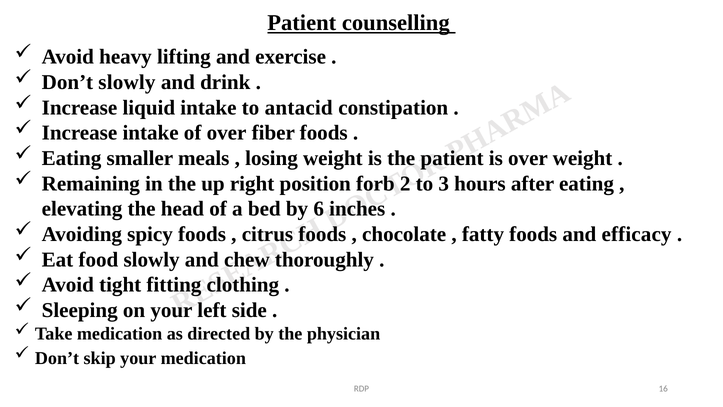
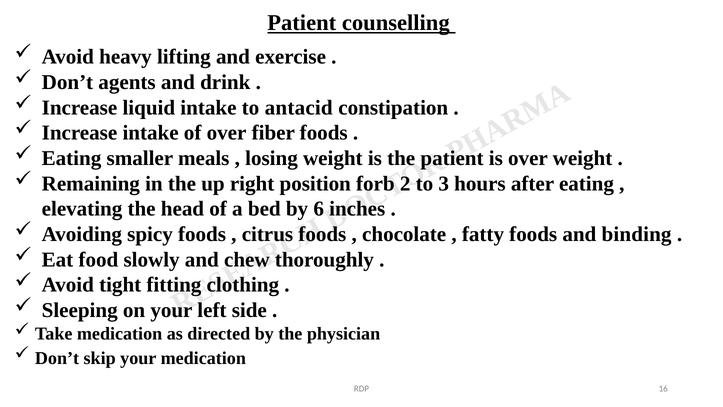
Don’t slowly: slowly -> agents
efficacy: efficacy -> binding
